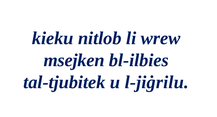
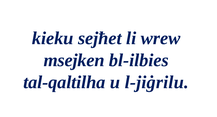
nitlob: nitlob -> sejħet
tal-tjubitek: tal-tjubitek -> tal-qaltilha
